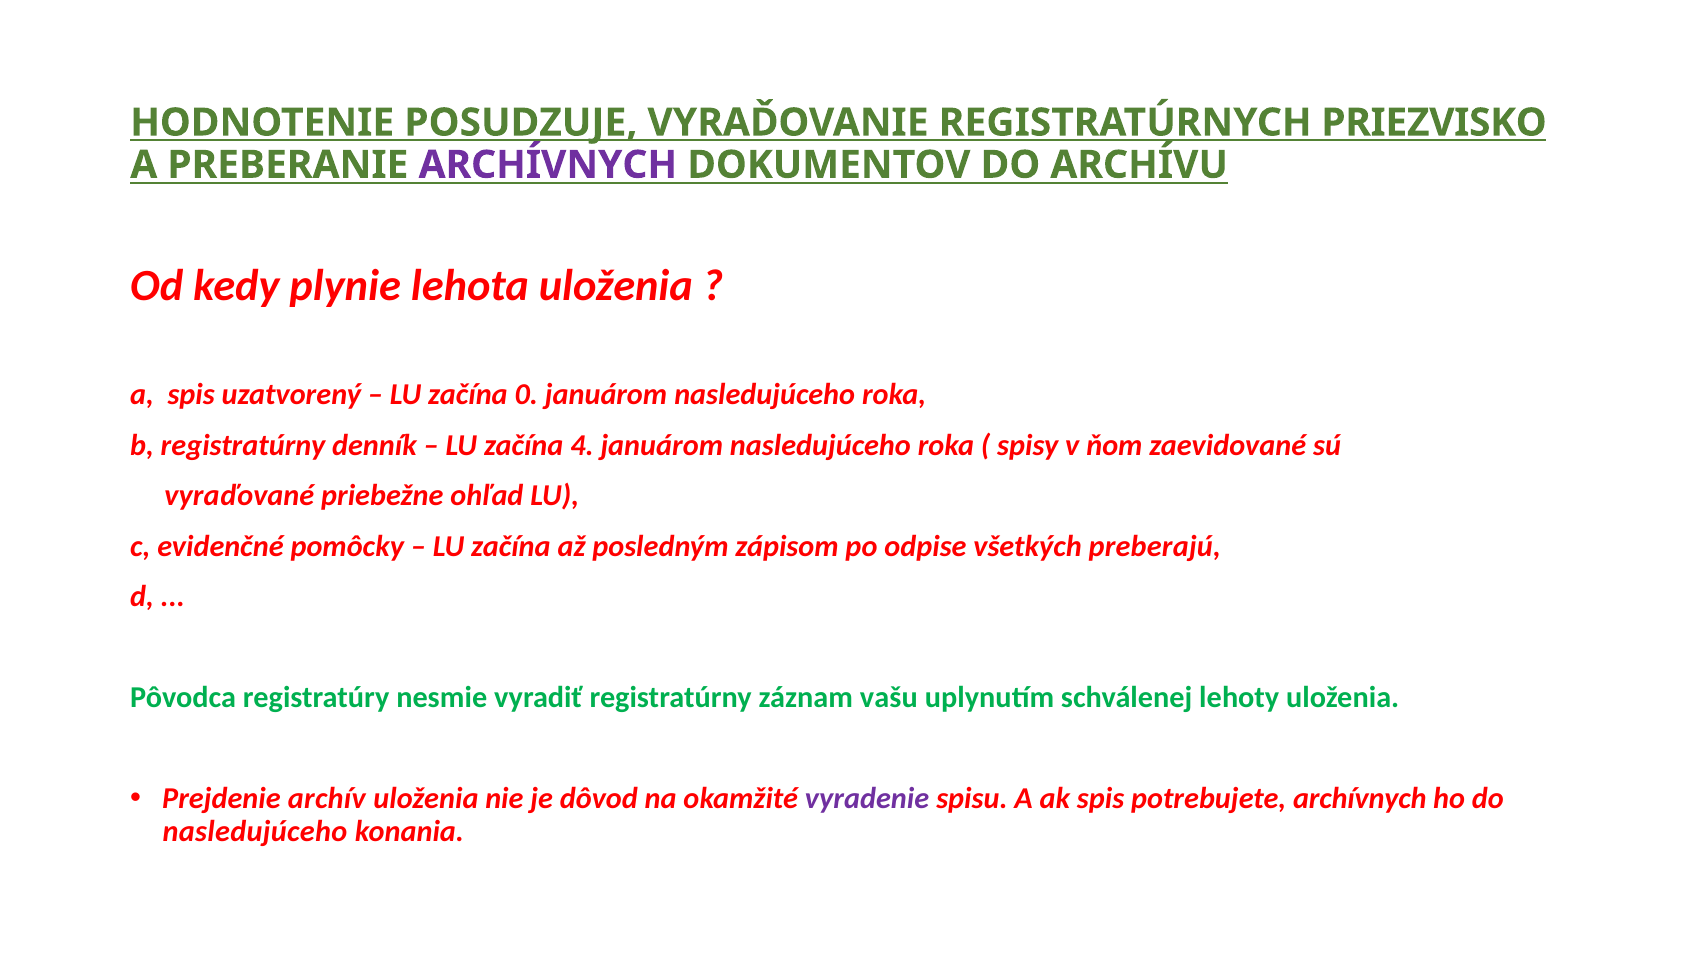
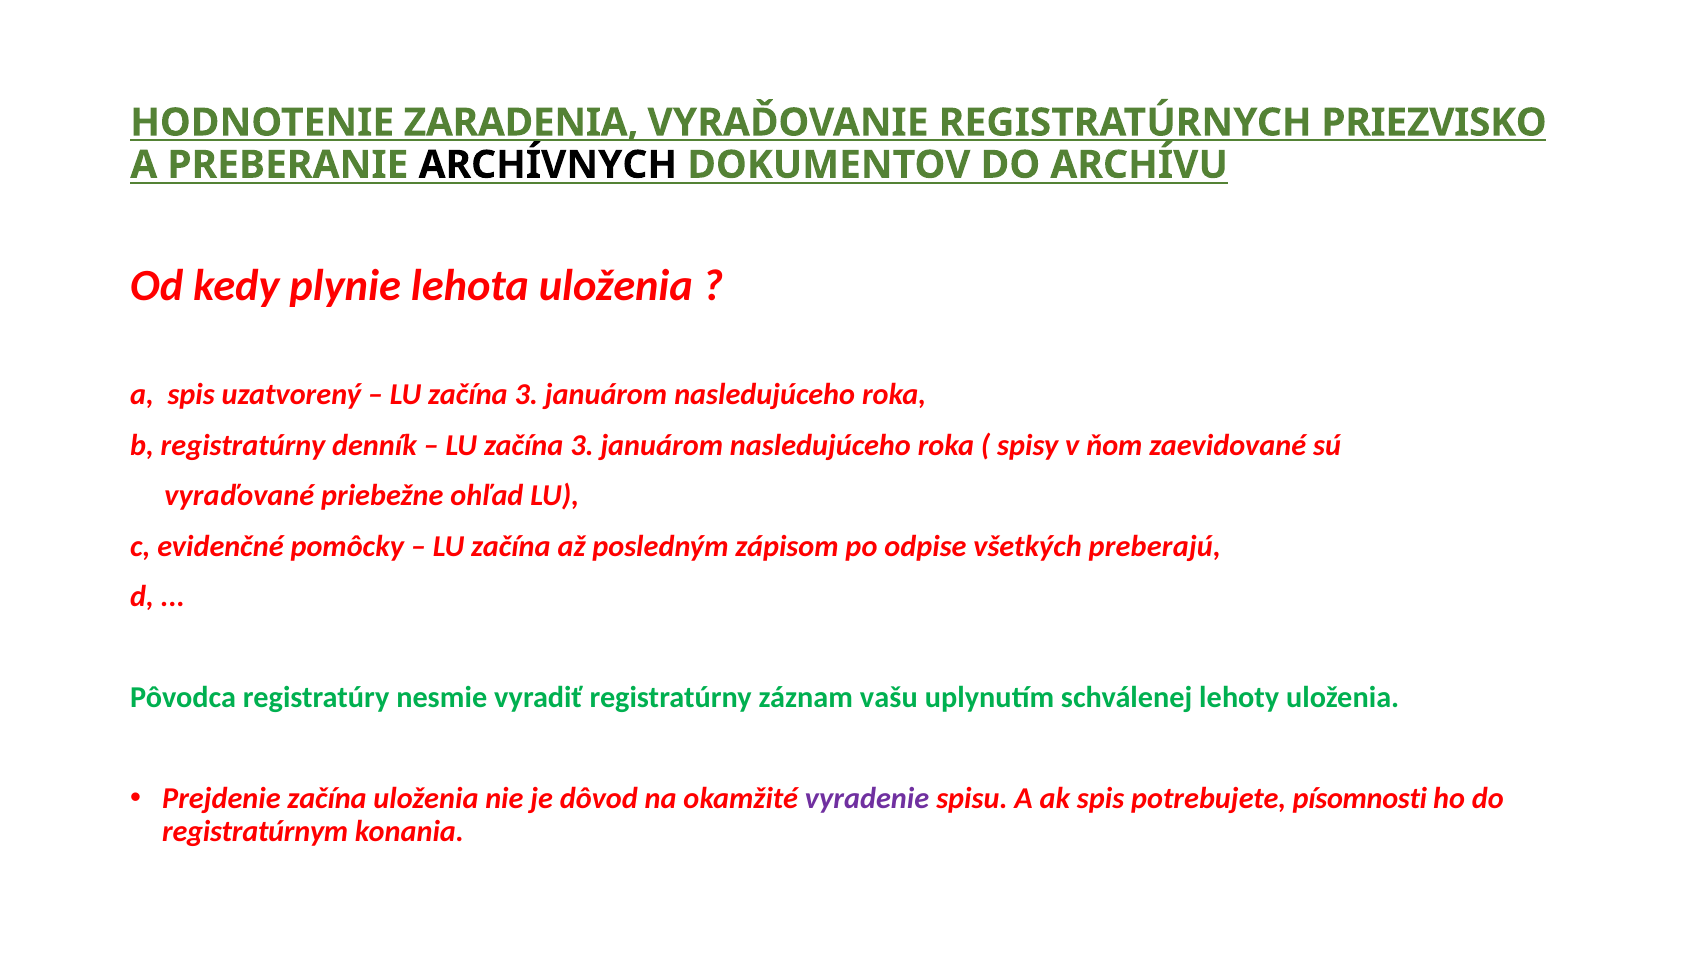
POSUDZUJE: POSUDZUJE -> ZARADENIA
ARCHÍVNYCH at (548, 165) colour: purple -> black
0 at (526, 395): 0 -> 3
4 at (582, 445): 4 -> 3
Prejdenie archív: archív -> začína
potrebujete archívnych: archívnych -> písomnosti
nasledujúceho at (255, 831): nasledujúceho -> registratúrnym
